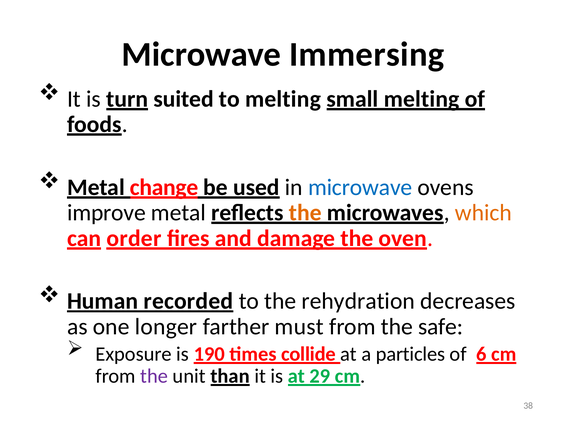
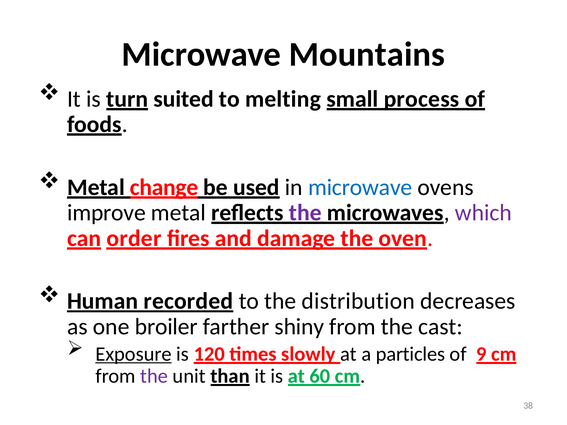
Immersing: Immersing -> Mountains
small melting: melting -> process
the at (305, 213) colour: orange -> purple
which colour: orange -> purple
rehydration: rehydration -> distribution
longer: longer -> broiler
must: must -> shiny
safe: safe -> cast
Exposure underline: none -> present
190: 190 -> 120
collide: collide -> slowly
6: 6 -> 9
29: 29 -> 60
